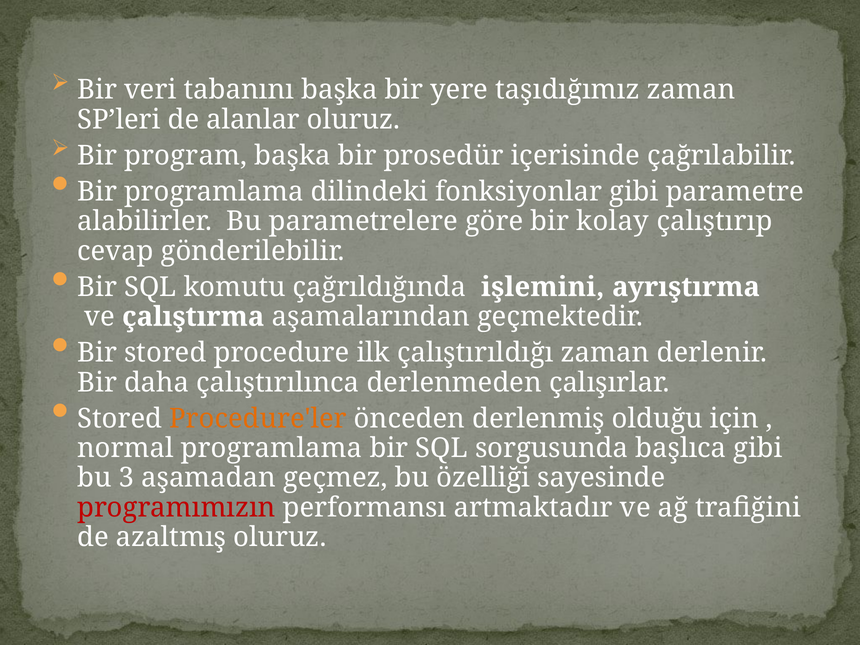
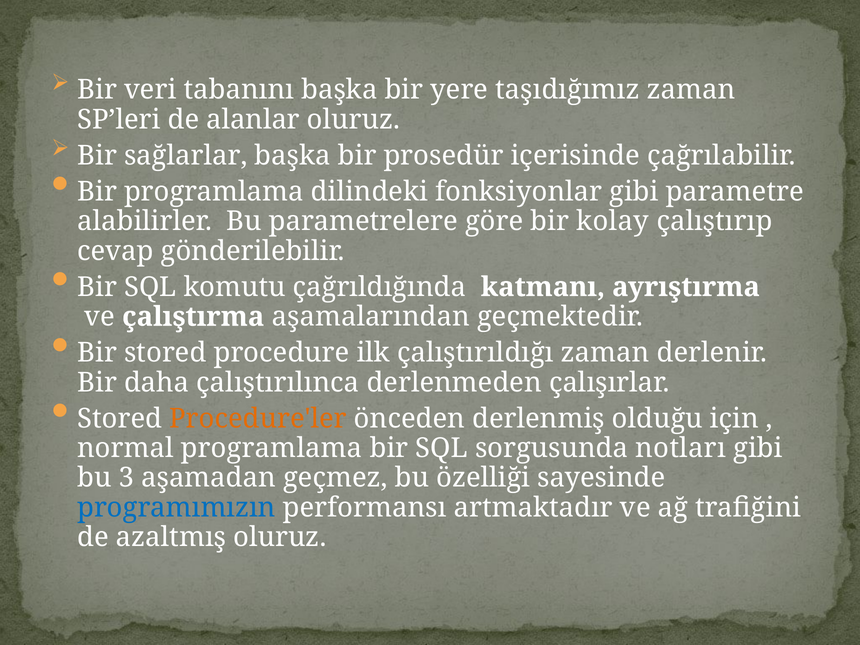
program: program -> sağlarlar
işlemini: işlemini -> katmanı
başlıca: başlıca -> notları
programımızın colour: red -> blue
